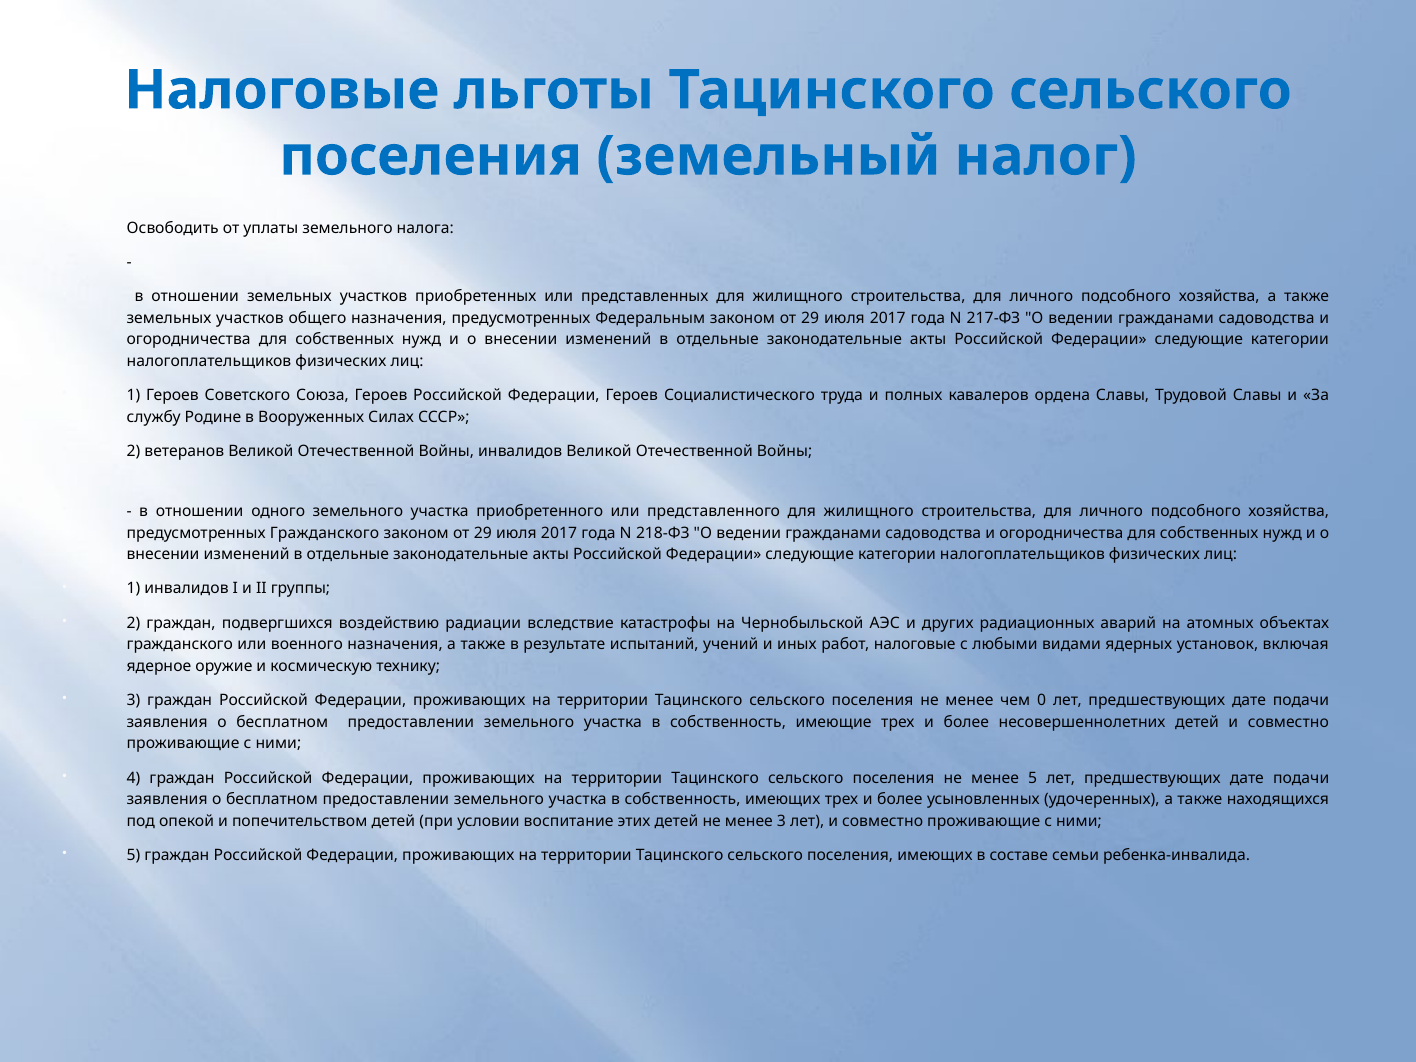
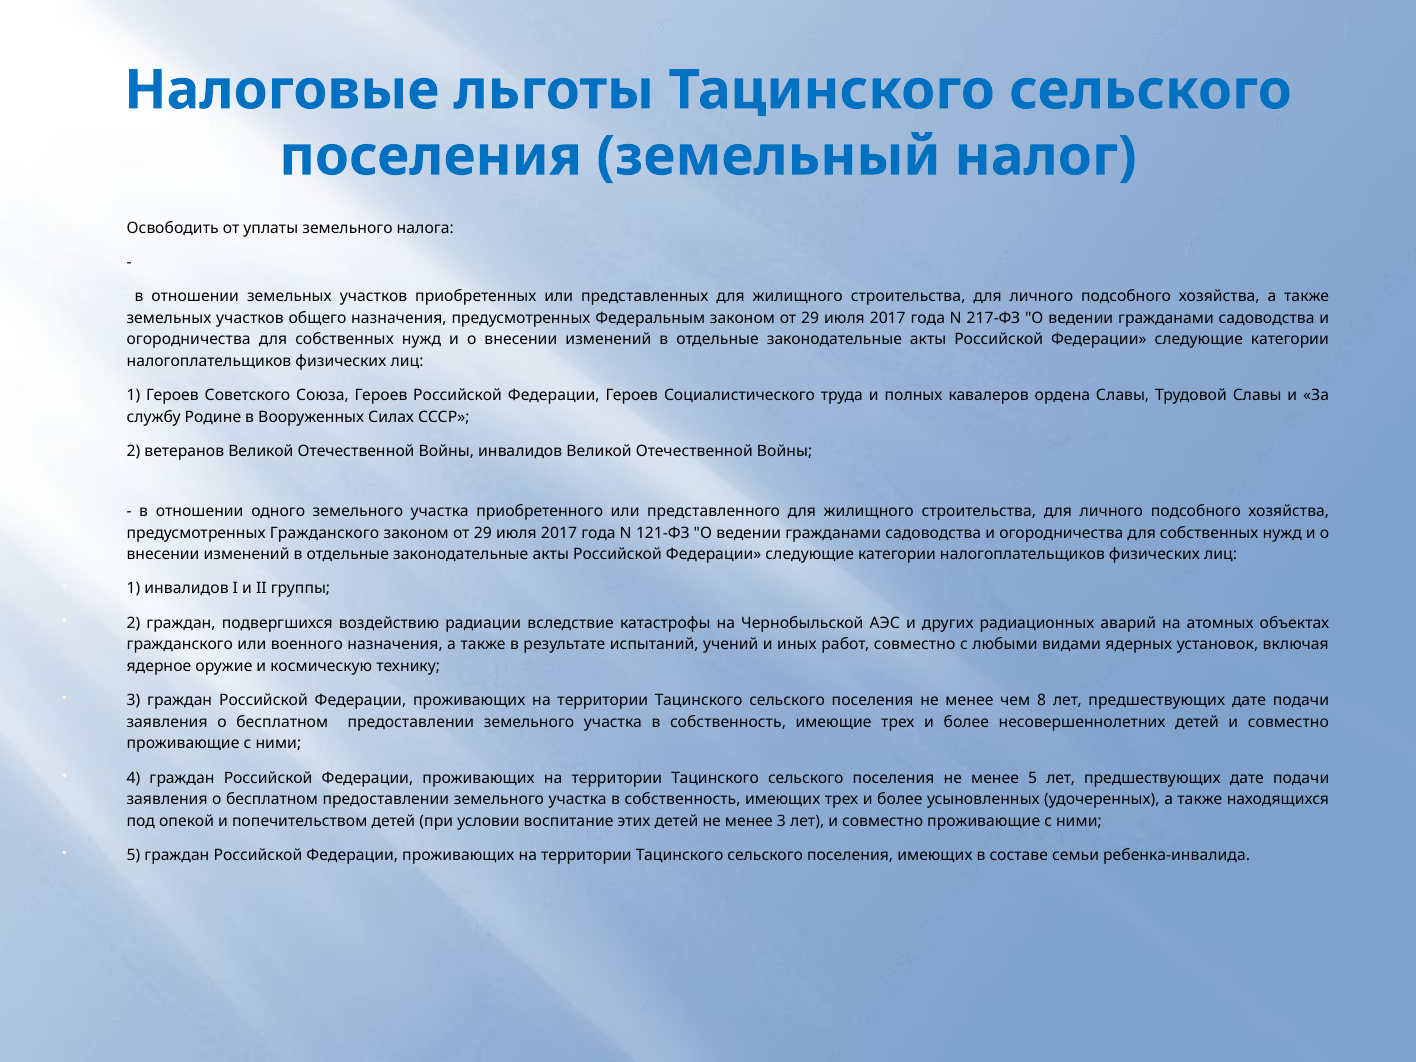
218-ФЗ: 218-ФЗ -> 121-ФЗ
работ налоговые: налоговые -> совместно
0: 0 -> 8
